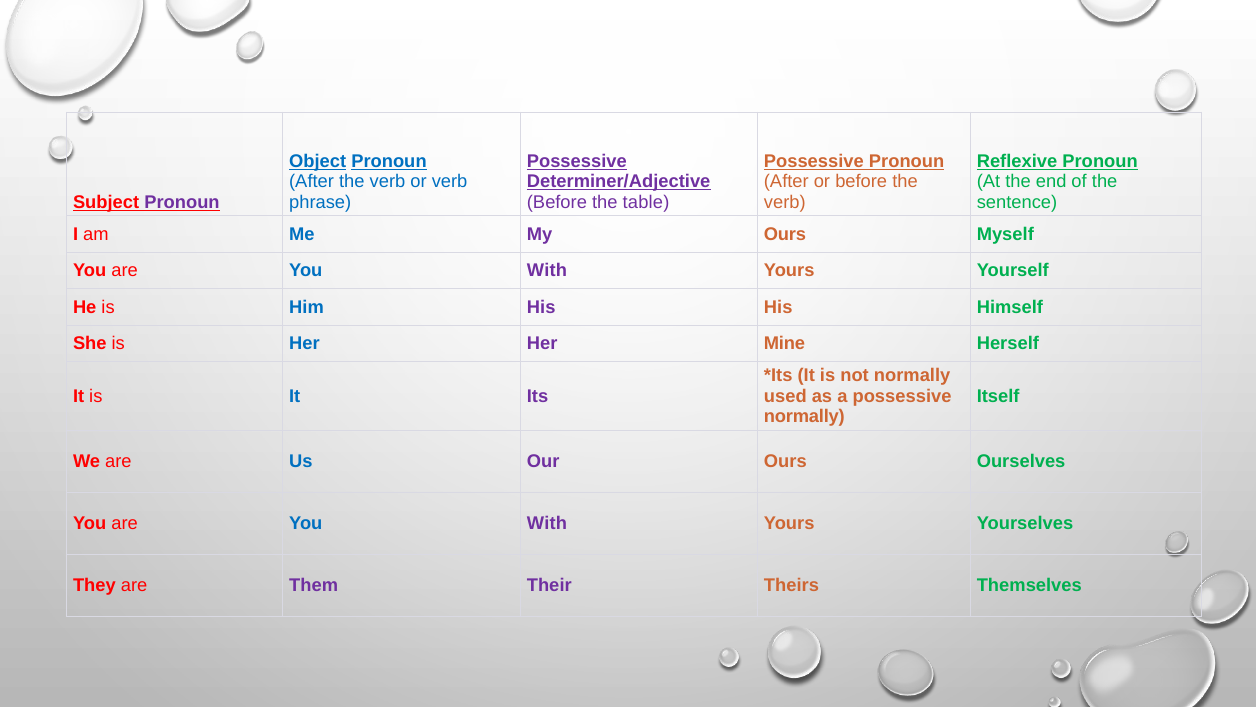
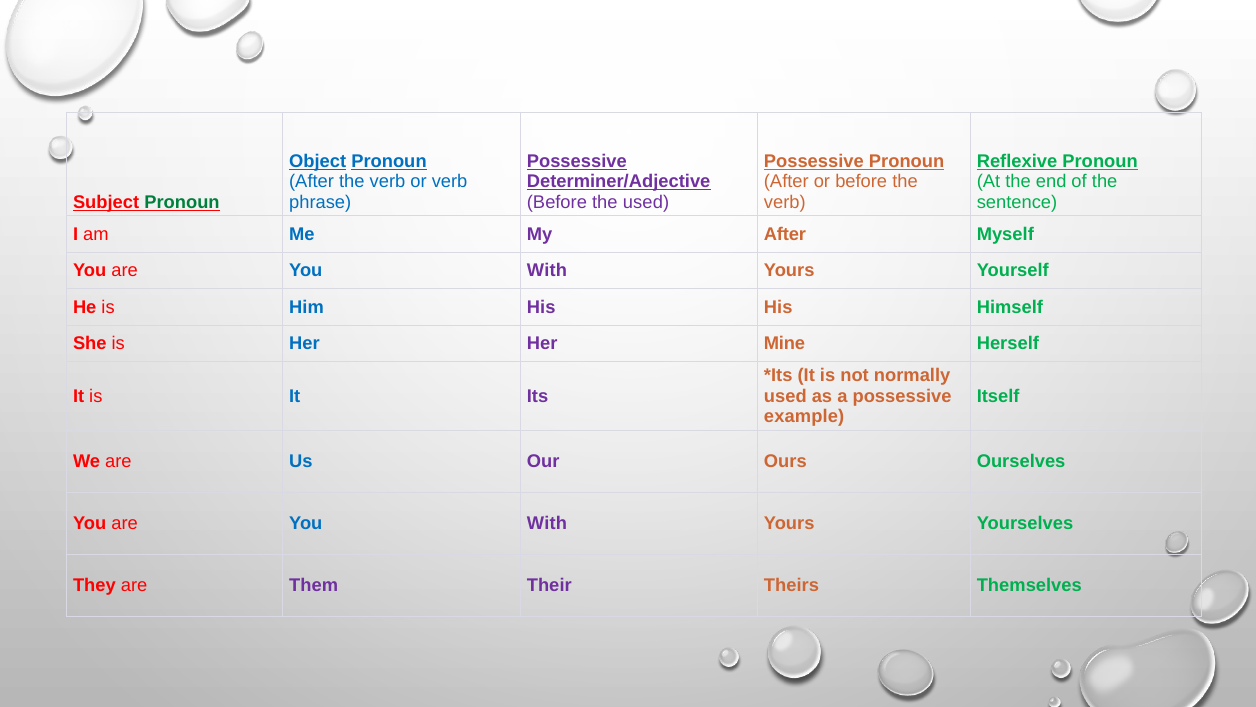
Pronoun at (182, 202) colour: purple -> green
the table: table -> used
My Ours: Ours -> After
normally at (804, 417): normally -> example
